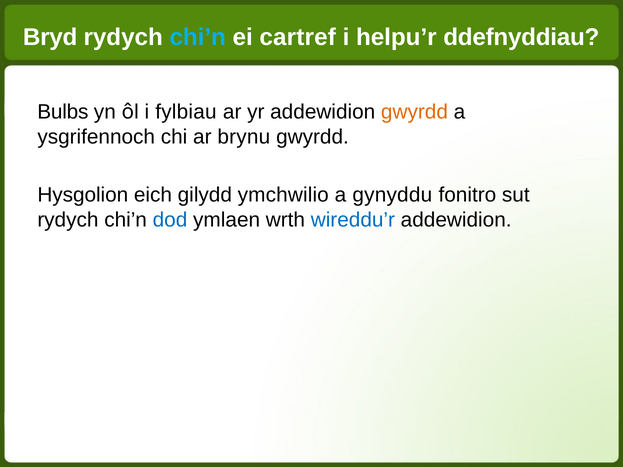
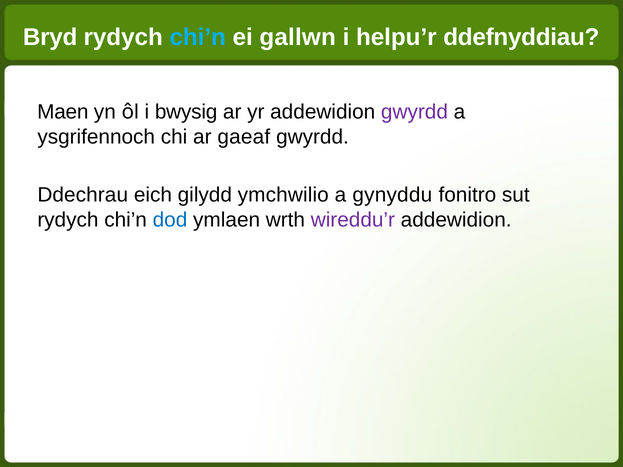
cartref: cartref -> gallwn
Bulbs: Bulbs -> Maen
fylbiau: fylbiau -> bwysig
gwyrdd at (414, 112) colour: orange -> purple
brynu: brynu -> gaeaf
Hysgolion: Hysgolion -> Ddechrau
wireddu’r colour: blue -> purple
